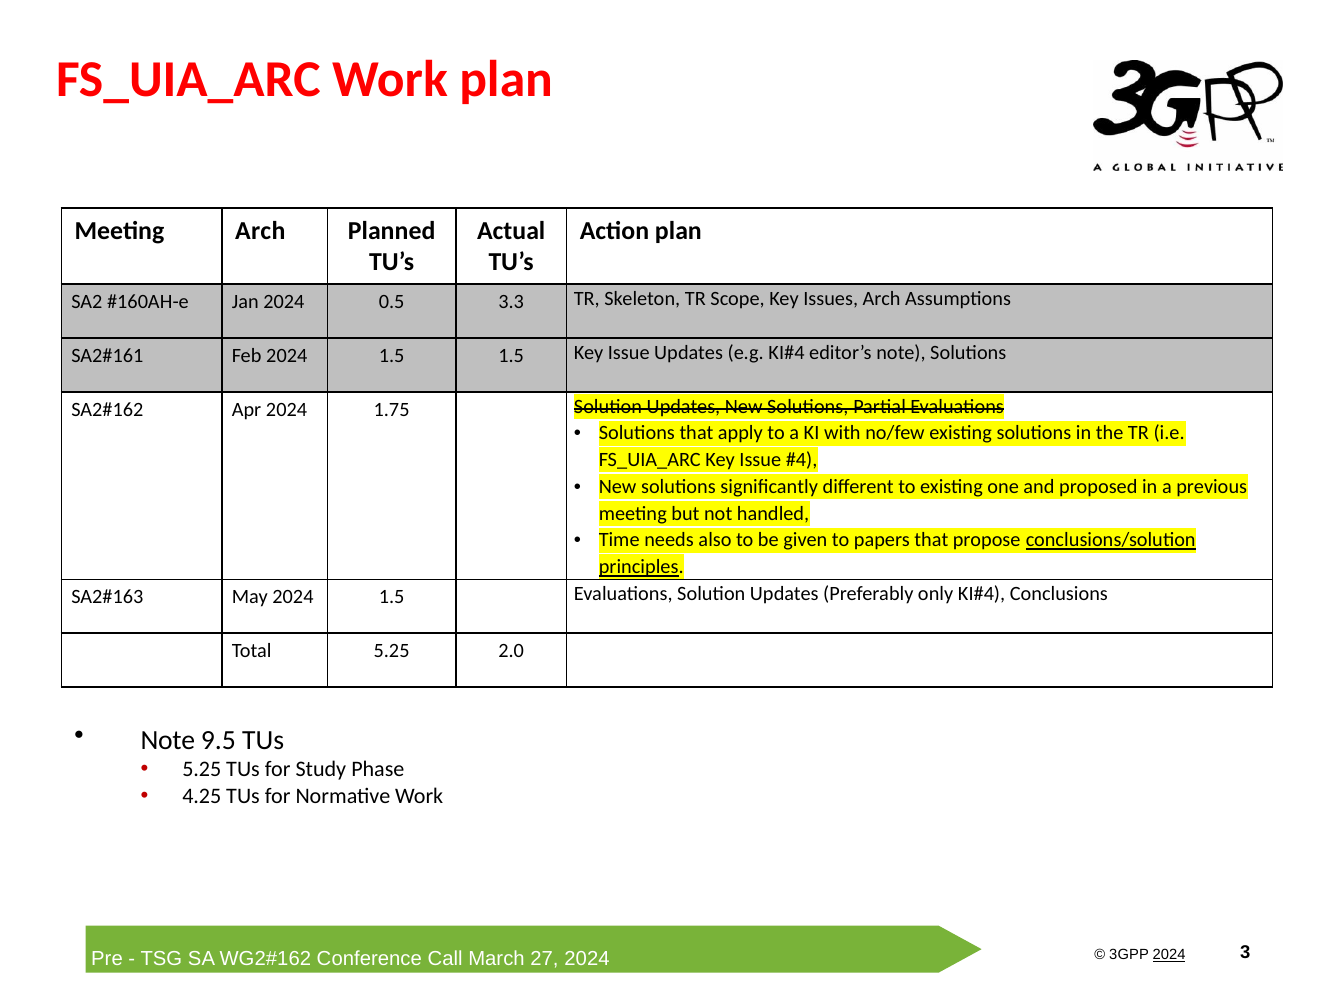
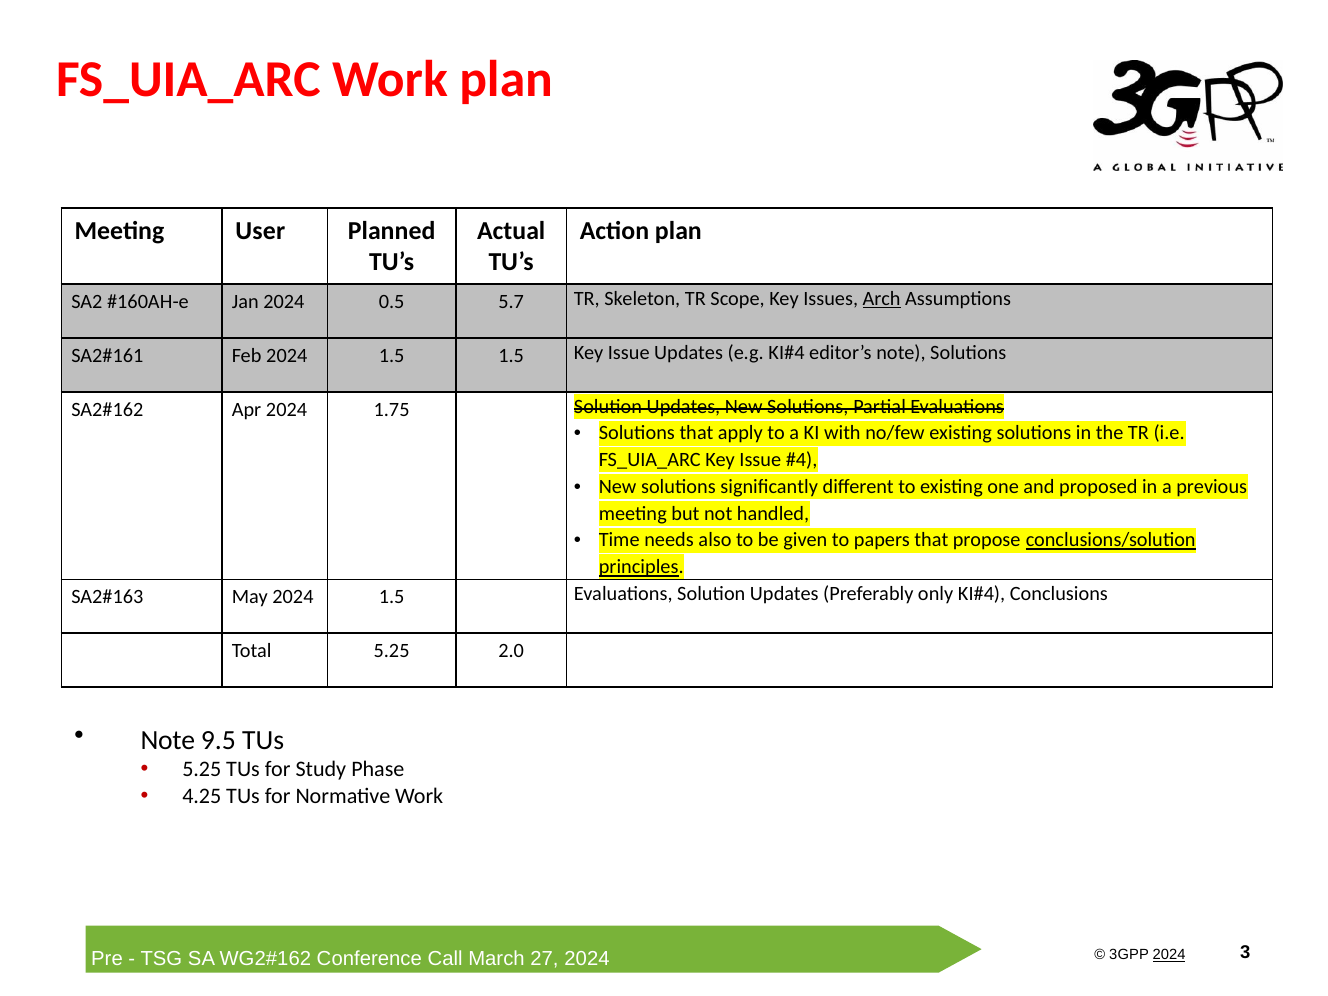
Meeting Arch: Arch -> User
3.3: 3.3 -> 5.7
Arch at (882, 299) underline: none -> present
